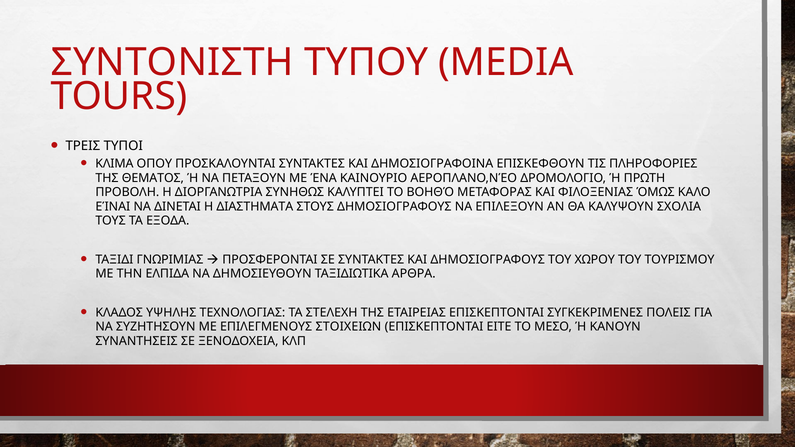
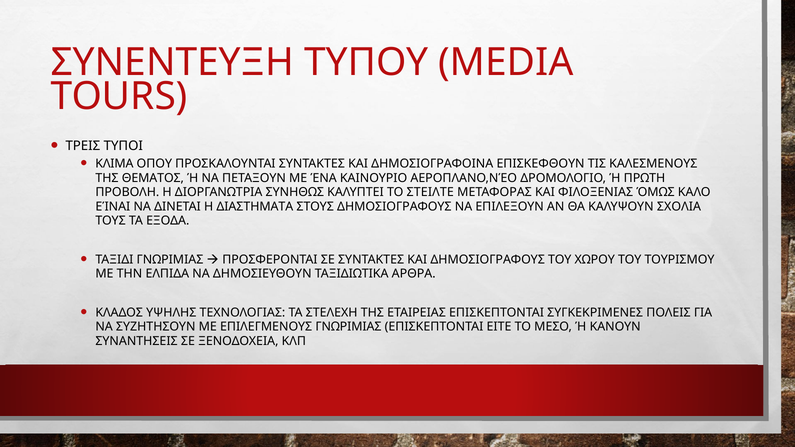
ΣΥΝΤΟΝΙΣΤΗ: ΣΥΝΤΟΝΙΣΤΗ -> ΣΥΝΕΝΤΕΥΞΗ
ΠΛΗΡΟΦΟΡΙΕΣ: ΠΛΗΡΟΦΟΡΙΕΣ -> ΚΑΛΕΣΜΕΝΟΥΣ
ΒΟΗΘΌ: ΒΟΗΘΌ -> ΣΤΕΙΛΤΕ
ΕΠΙΛΕΓΜΕΝΟΥΣ ΣΤΟΙΧΕΙΩΝ: ΣΤΟΙΧΕΙΩΝ -> ΓΝΩΡΙΜΙΑΣ
